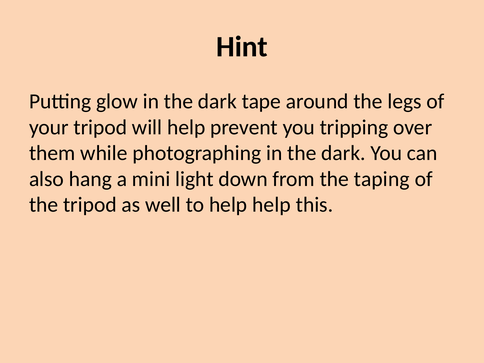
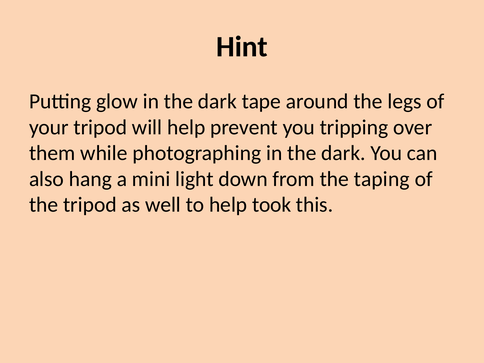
help help: help -> took
